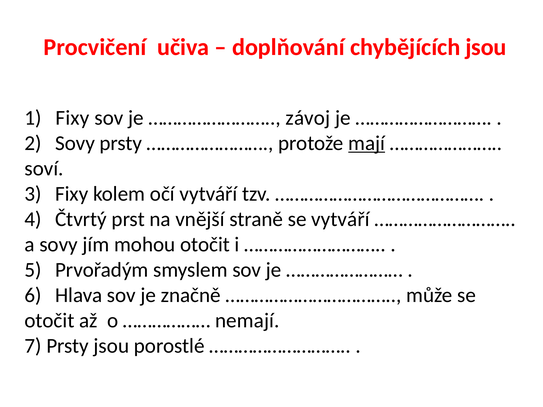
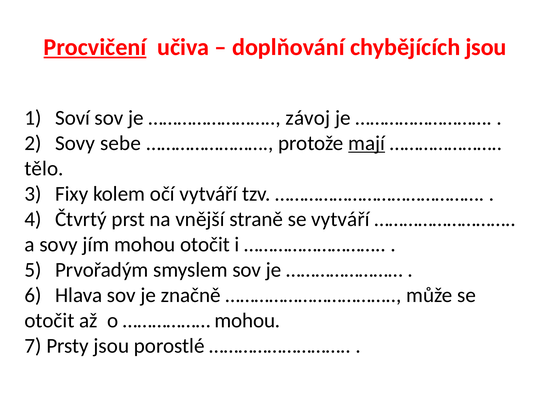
Procvičení underline: none -> present
Fixy at (72, 118): Fixy -> Soví
Sovy prsty: prsty -> sebe
soví: soví -> tělo
nemají at (247, 321): nemají -> mohou
